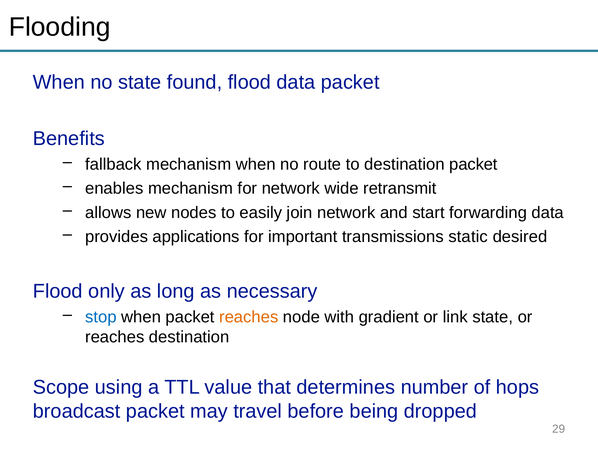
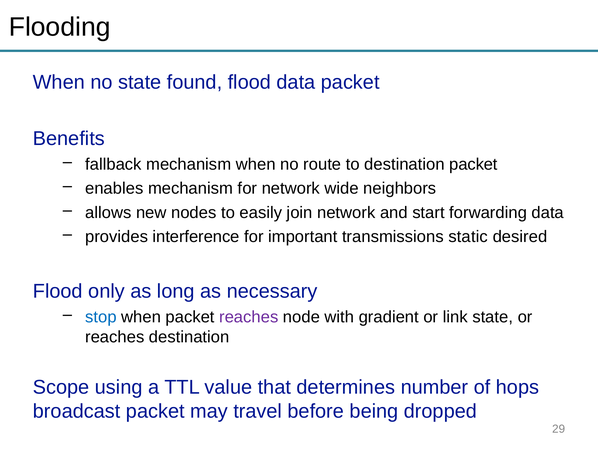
retransmit: retransmit -> neighbors
applications: applications -> interference
reaches at (249, 317) colour: orange -> purple
